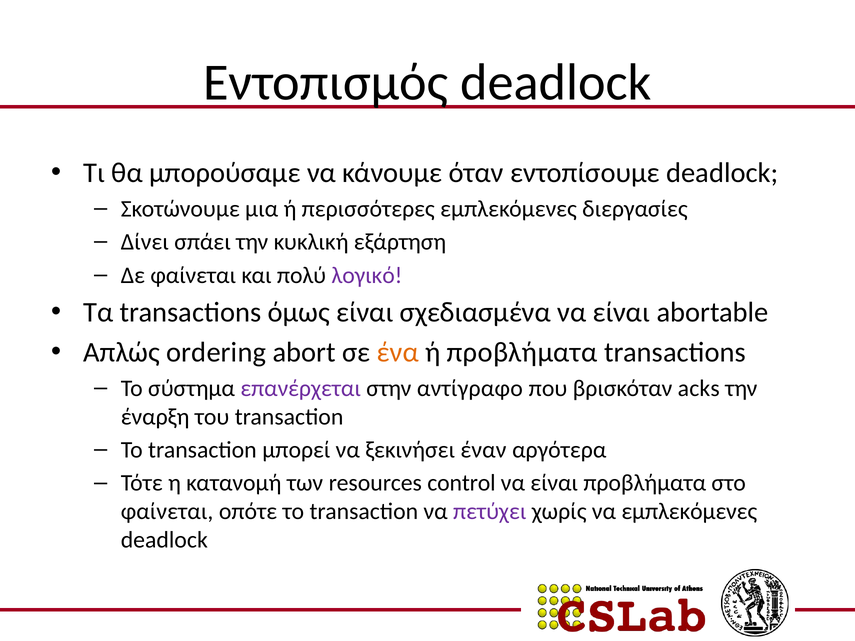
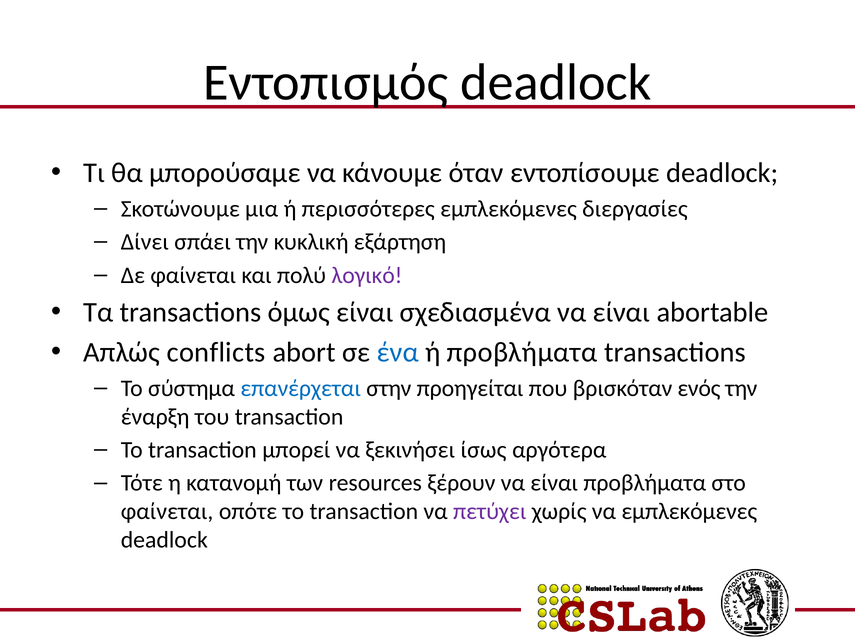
ordering: ordering -> conflicts
ένα colour: orange -> blue
επανέρχεται colour: purple -> blue
αντίγραφο: αντίγραφο -> προηγείται
acks: acks -> ενός
έναν: έναν -> ίσως
control: control -> ξέρουν
